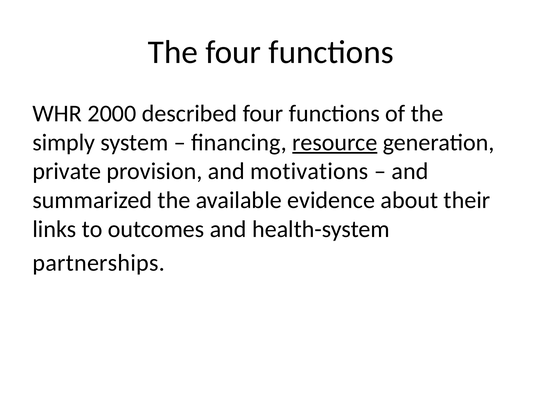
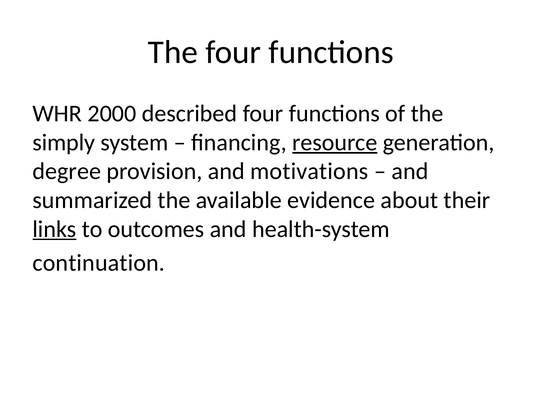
private: private -> degree
links underline: none -> present
partnerships: partnerships -> continuation
